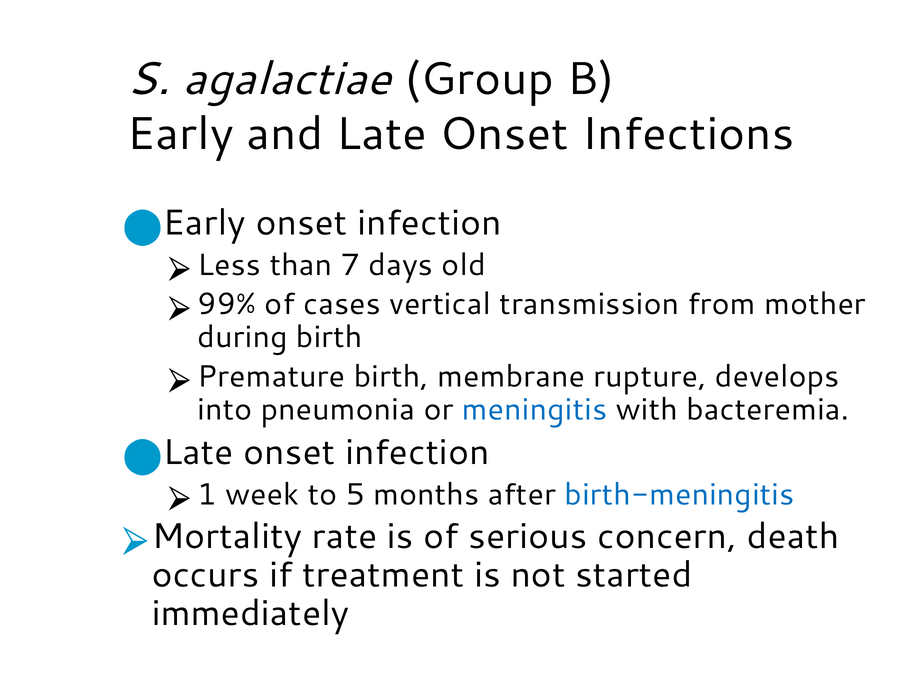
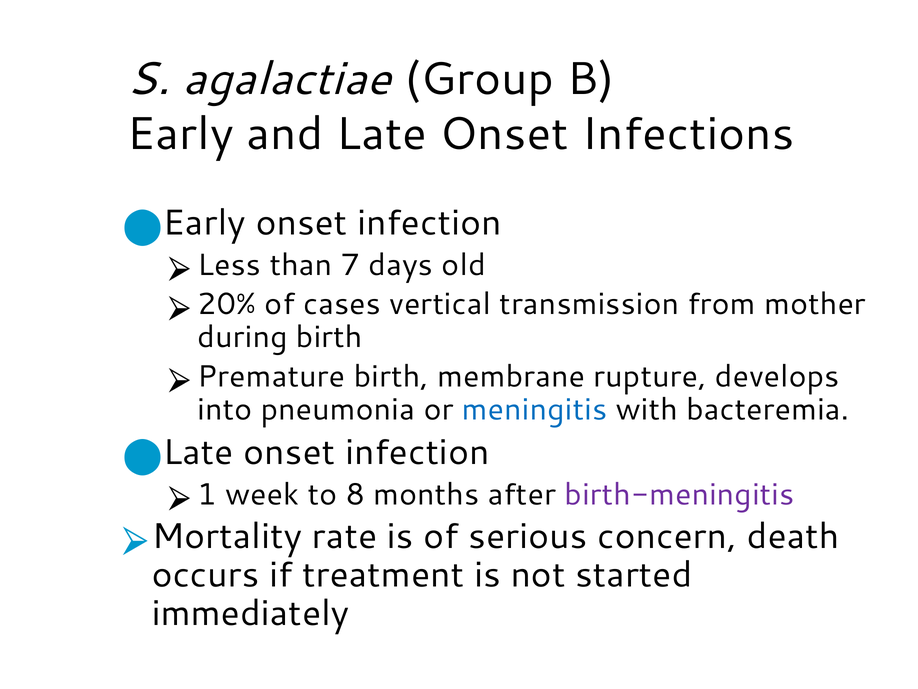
99%: 99% -> 20%
5: 5 -> 8
birth-meningitis colour: blue -> purple
